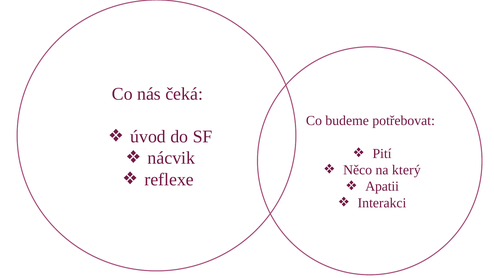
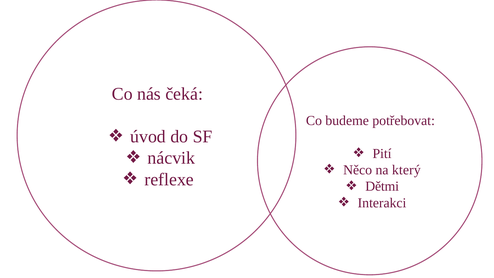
Apatii: Apatii -> Dětmi
